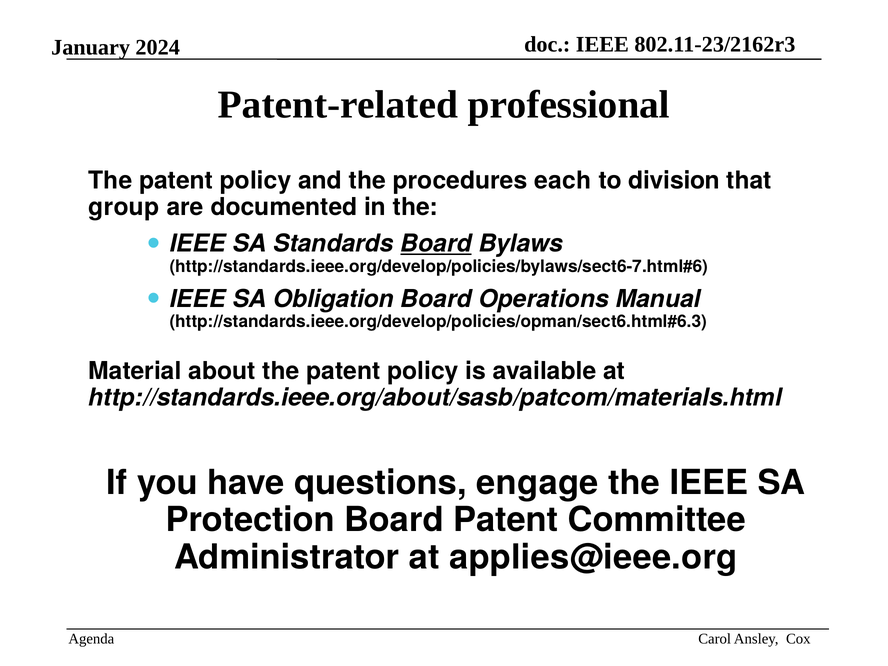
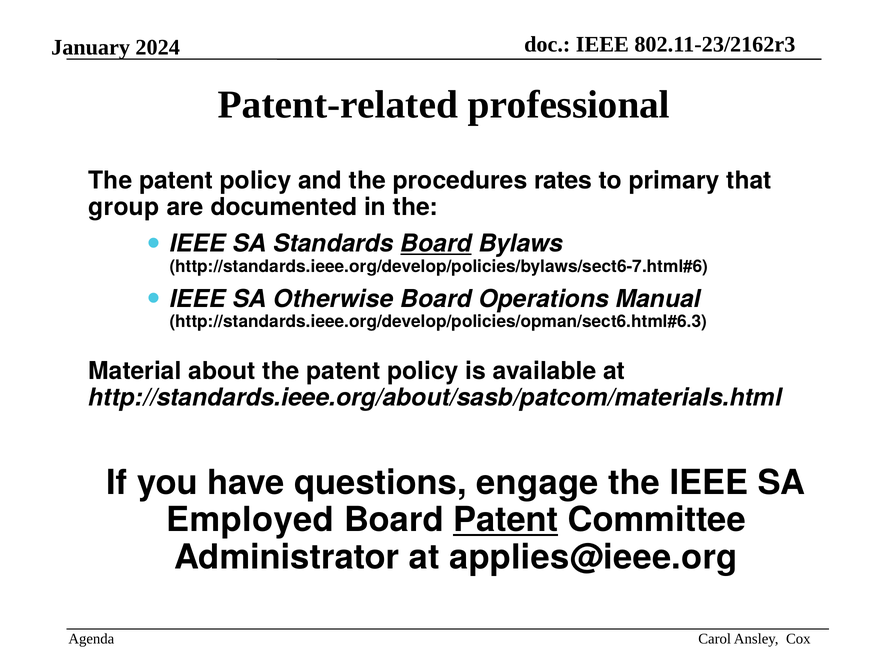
each: each -> rates
division: division -> primary
Obligation: Obligation -> Otherwise
Protection: Protection -> Employed
Patent at (506, 520) underline: none -> present
